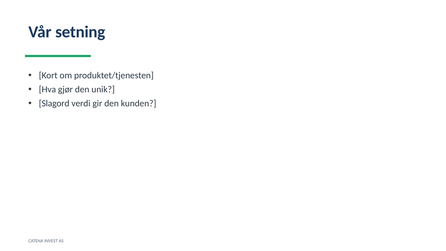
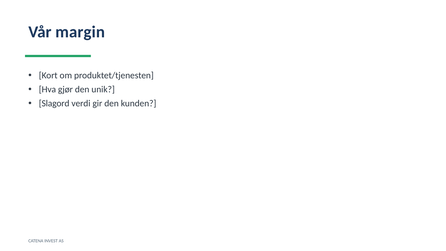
setning: setning -> margin
